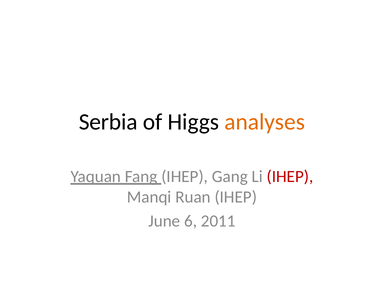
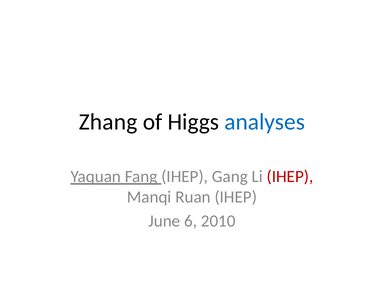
Serbia: Serbia -> Zhang
analyses colour: orange -> blue
2011: 2011 -> 2010
